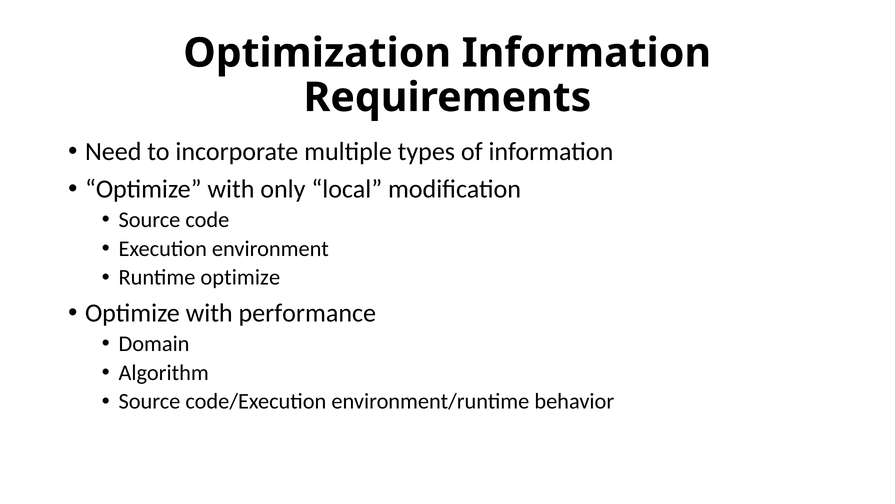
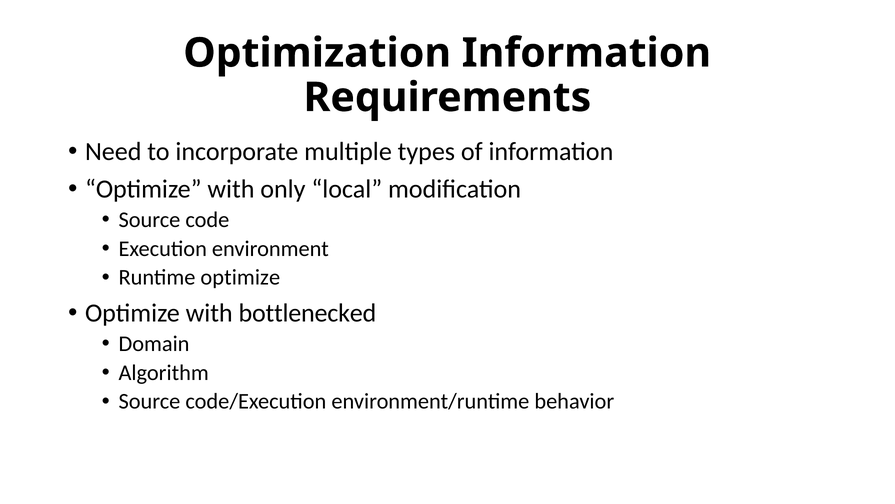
performance: performance -> bottlenecked
